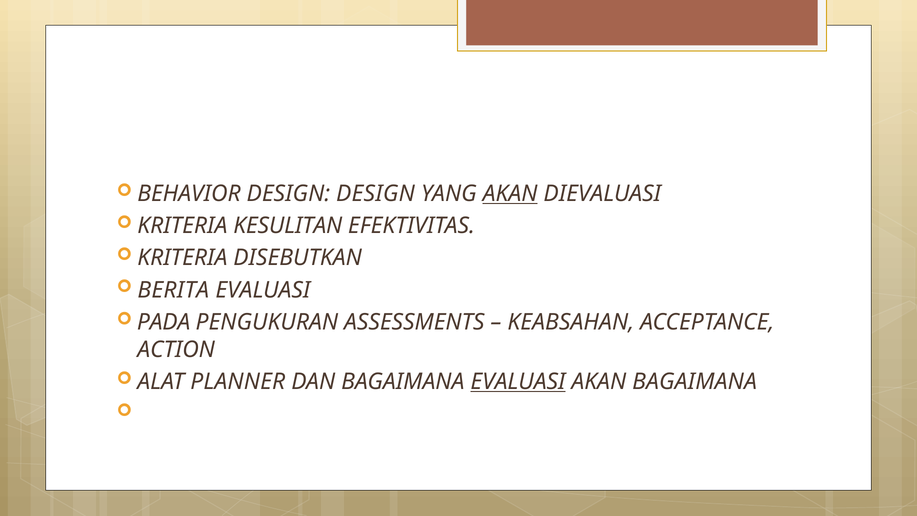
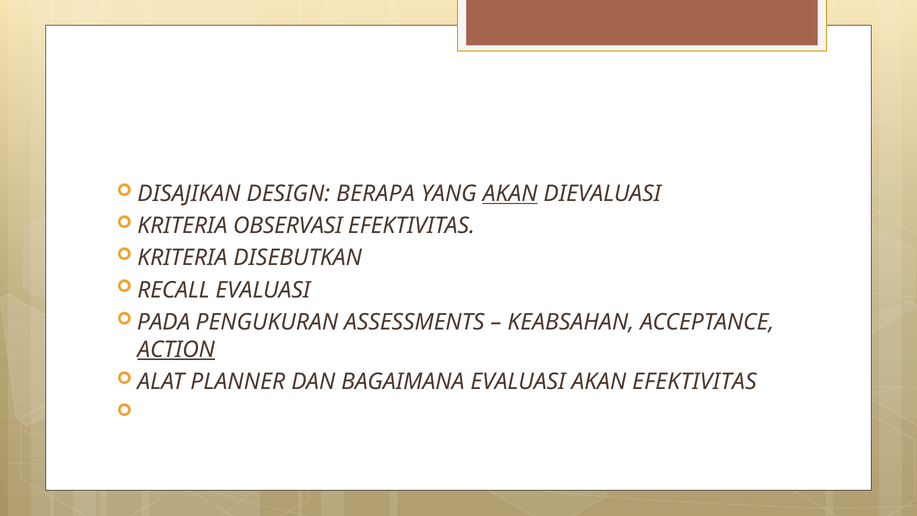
BEHAVIOR: BEHAVIOR -> DISAJIKAN
DESIGN DESIGN: DESIGN -> BERAPA
KESULITAN: KESULITAN -> OBSERVASI
BERITA: BERITA -> RECALL
ACTION underline: none -> present
EVALUASI at (518, 382) underline: present -> none
AKAN BAGAIMANA: BAGAIMANA -> EFEKTIVITAS
